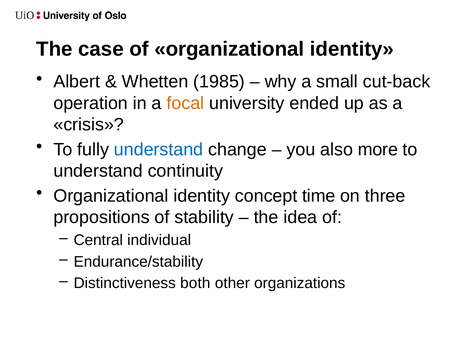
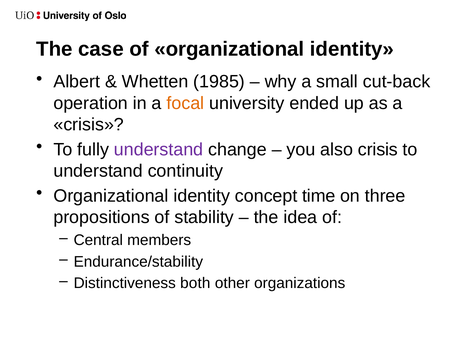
understand at (159, 150) colour: blue -> purple
also more: more -> crisis
individual: individual -> members
